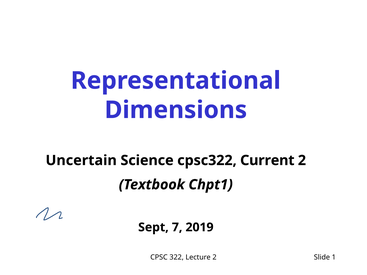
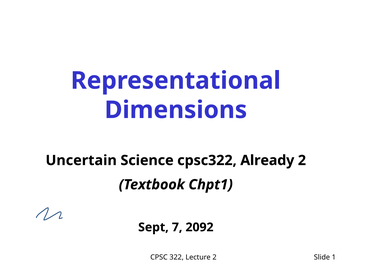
Current: Current -> Already
2019: 2019 -> 2092
